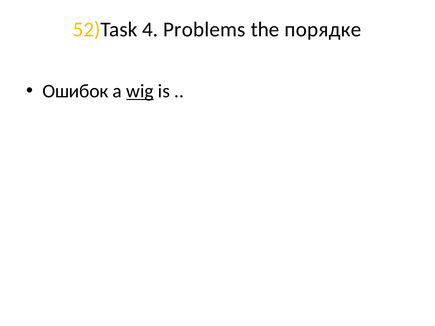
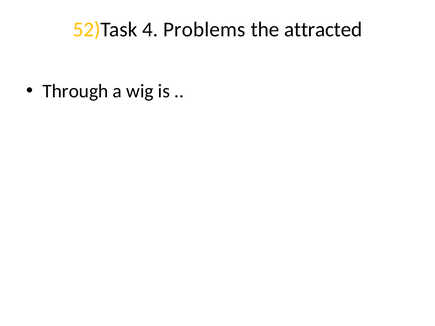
порядке: порядке -> attracted
Ошибок: Ошибок -> Through
wig underline: present -> none
